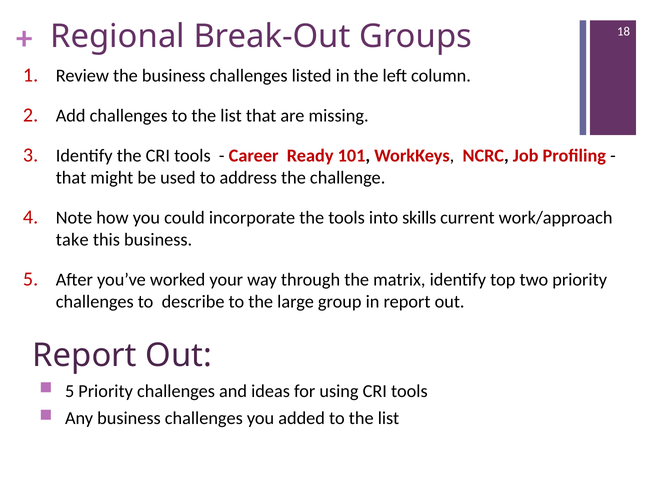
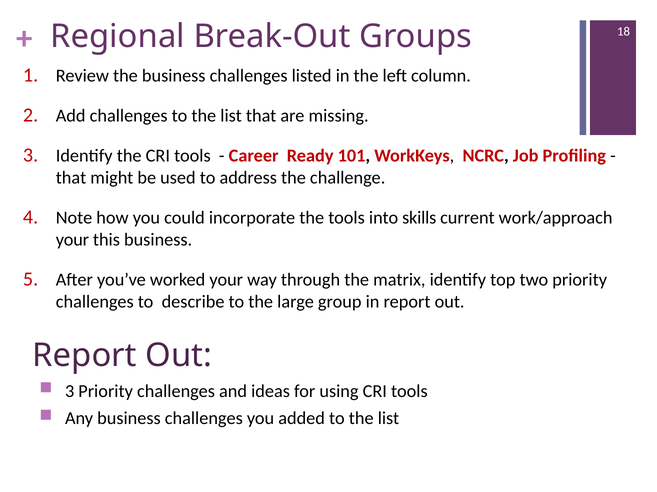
take at (72, 240): take -> your
5 at (70, 392): 5 -> 3
